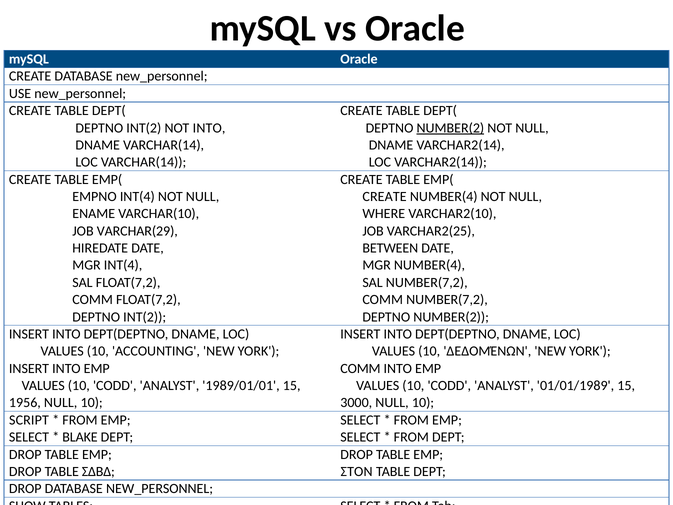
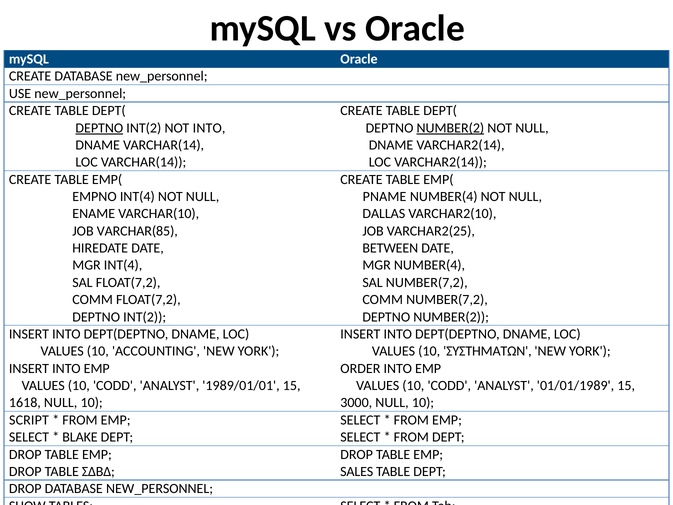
DEPTNO at (99, 128) underline: none -> present
CREATE at (385, 197): CREATE -> PNAME
WHERE: WHERE -> DALLAS
VARCHAR(29: VARCHAR(29 -> VARCHAR(85
ΔΕΔΟΜΈΝΩΝ: ΔΕΔΟΜΈΝΩΝ -> ΣΥΣΤΗΜΑΤΩΝ
COMM at (360, 368): COMM -> ORDER
1956: 1956 -> 1618
ΣΤΟΝ: ΣΤΟΝ -> SALES
